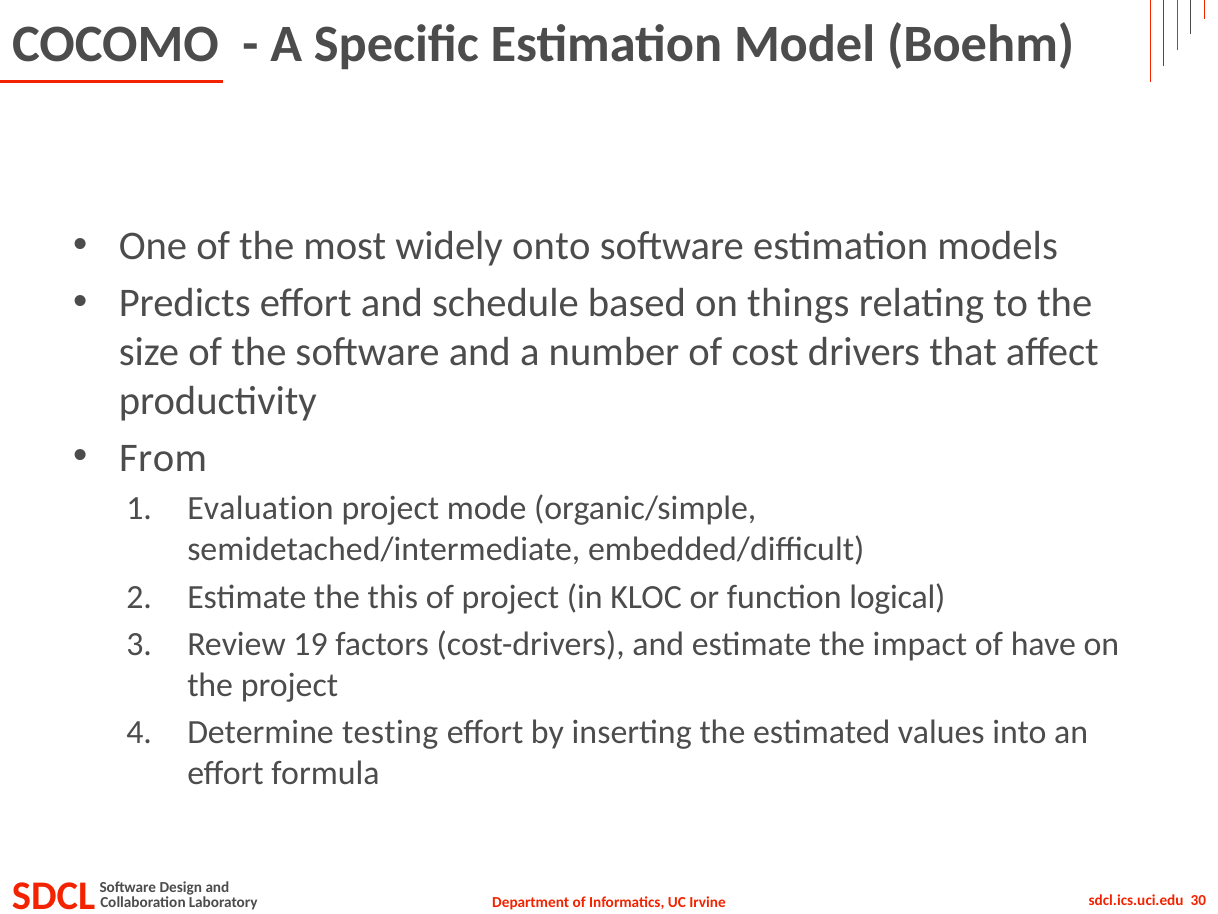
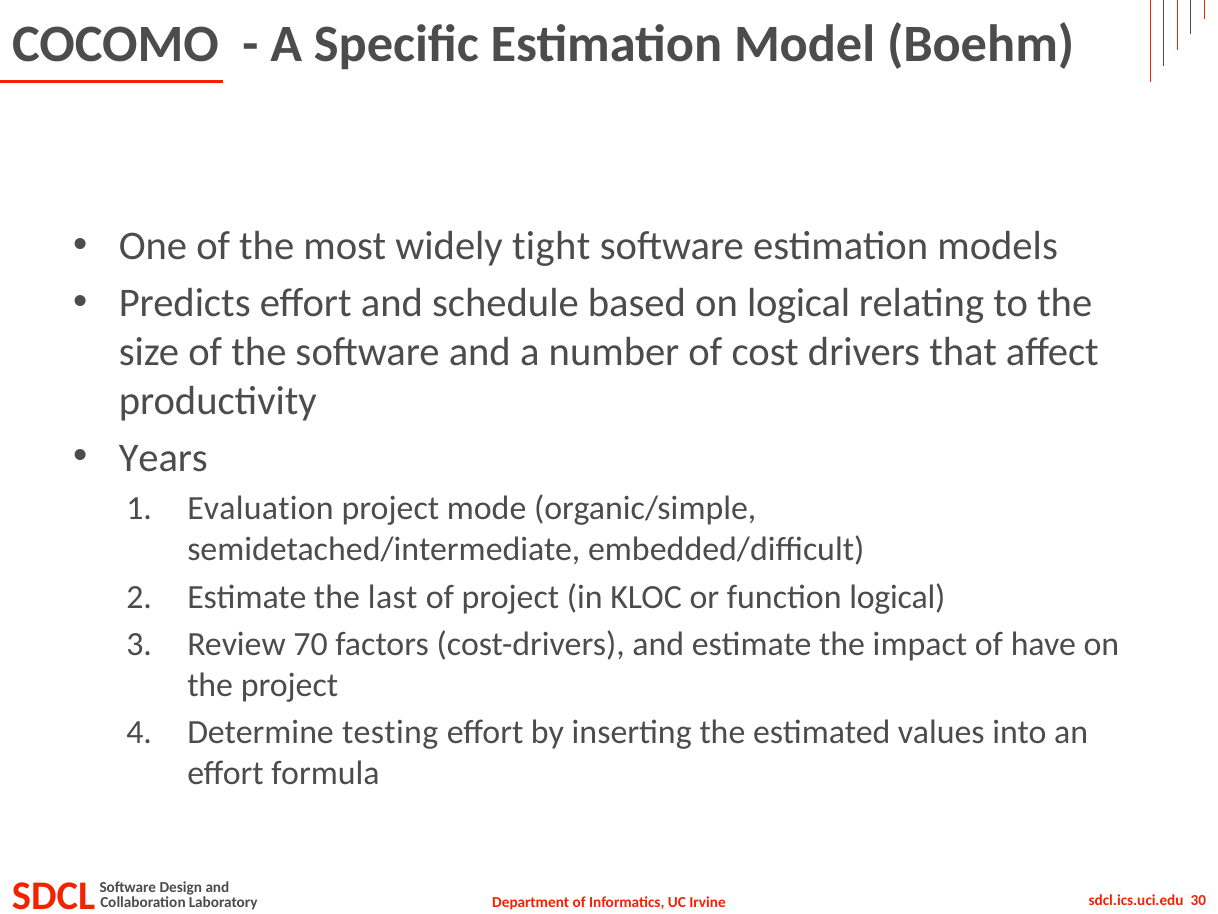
onto: onto -> tight
on things: things -> logical
From: From -> Years
this: this -> last
19: 19 -> 70
